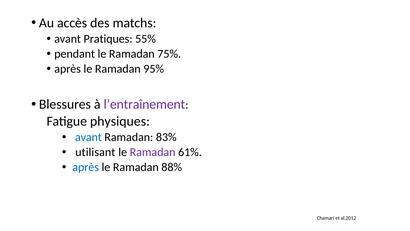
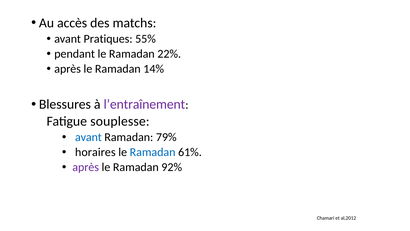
75%: 75% -> 22%
95%: 95% -> 14%
physiques: physiques -> souplesse
83%: 83% -> 79%
utilisant: utilisant -> horaires
Ramadan at (153, 152) colour: purple -> blue
après at (86, 167) colour: blue -> purple
88%: 88% -> 92%
